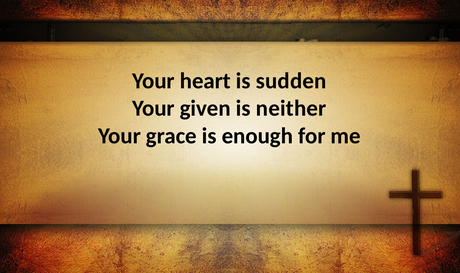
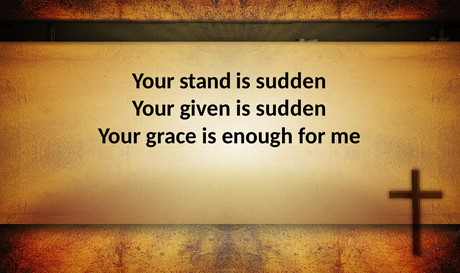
heart: heart -> stand
neither at (291, 108): neither -> sudden
